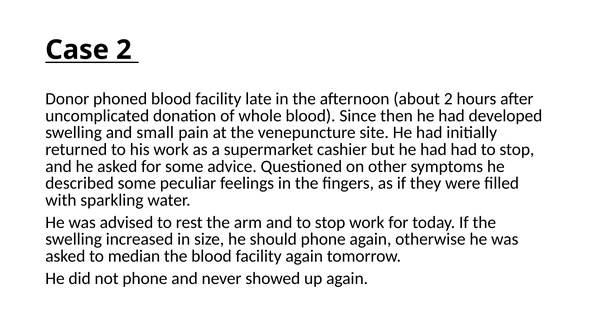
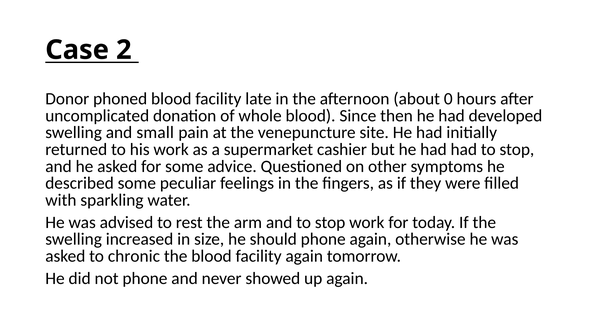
about 2: 2 -> 0
median: median -> chronic
